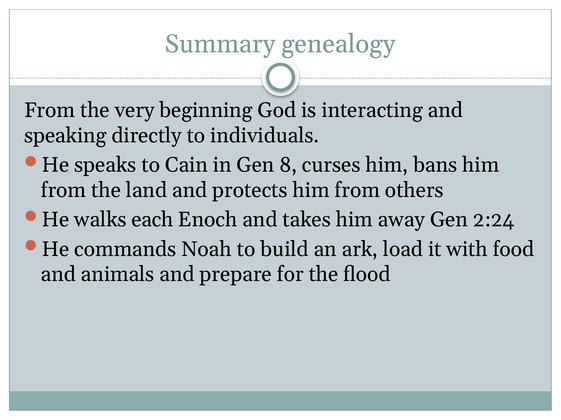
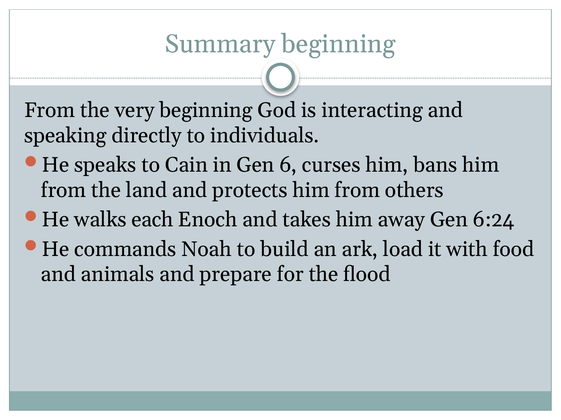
Summary genealogy: genealogy -> beginning
8: 8 -> 6
2:24: 2:24 -> 6:24
